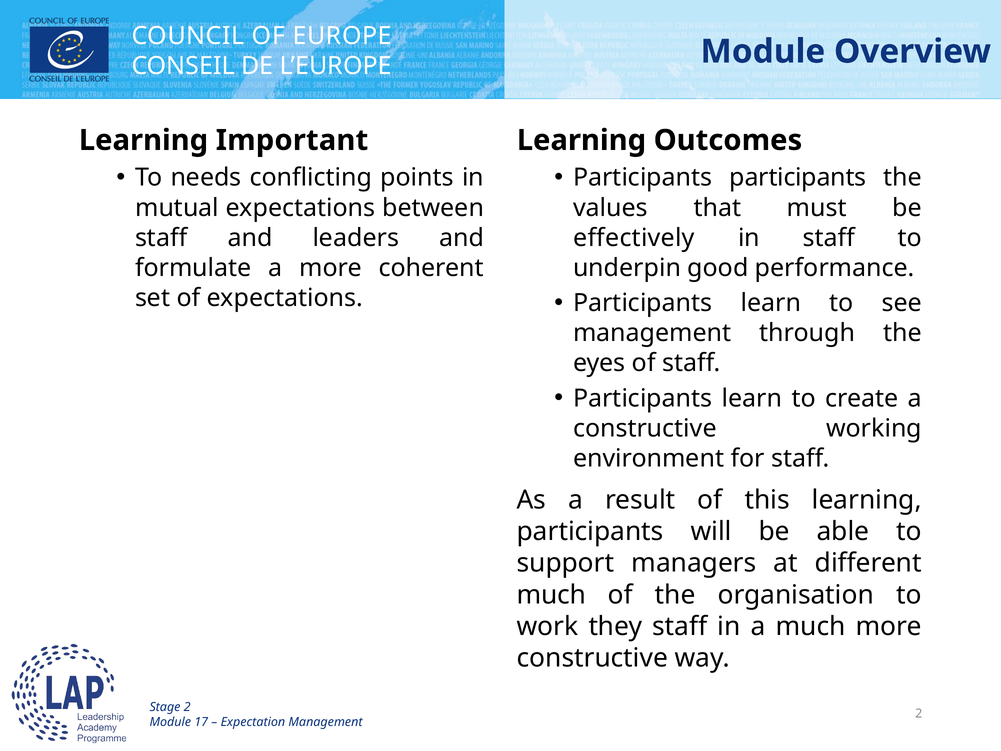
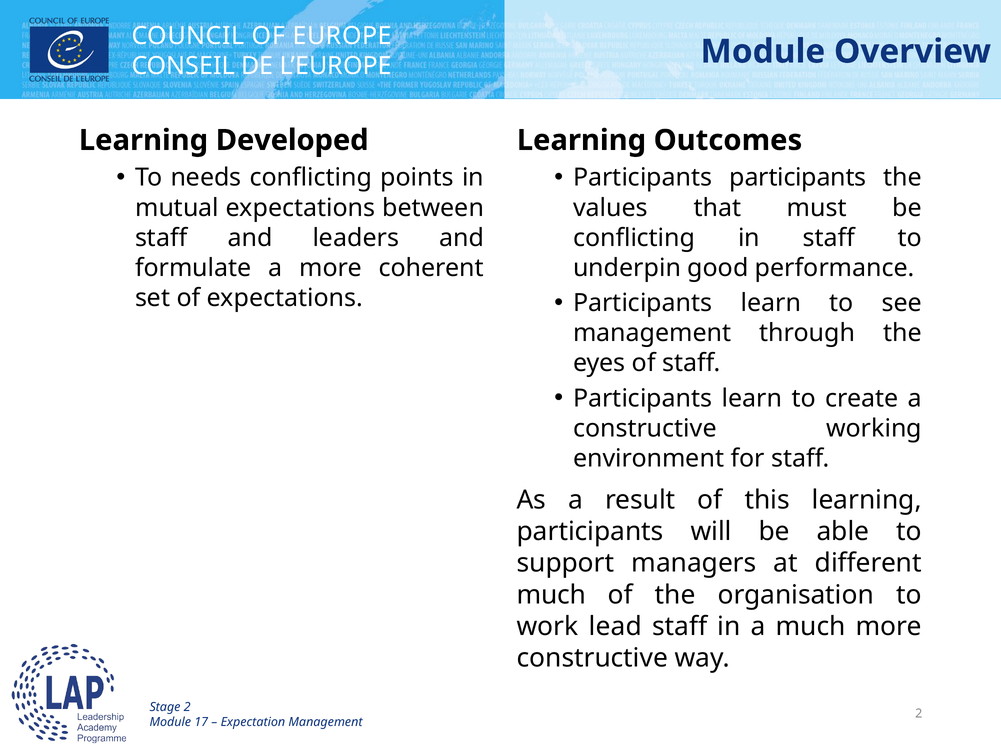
Important: Important -> Developed
effectively at (634, 238): effectively -> conflicting
they: they -> lead
